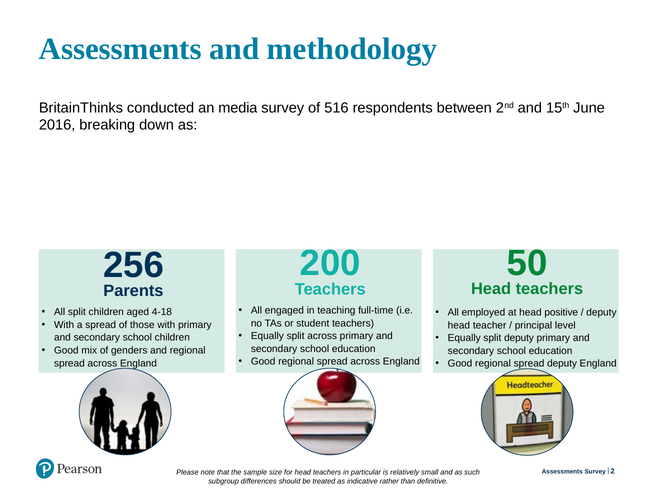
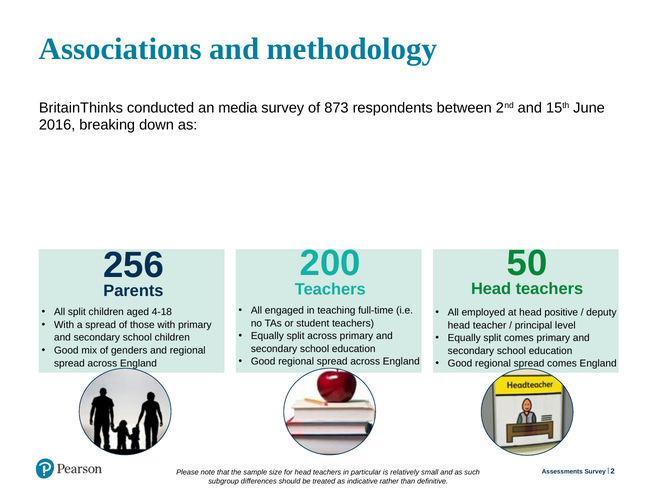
Assessments at (120, 49): Assessments -> Associations
516: 516 -> 873
split deputy: deputy -> comes
spread deputy: deputy -> comes
